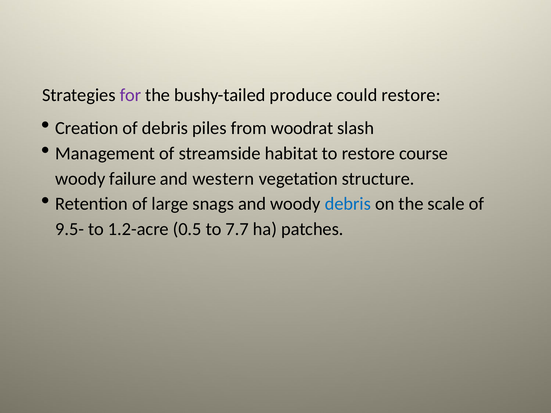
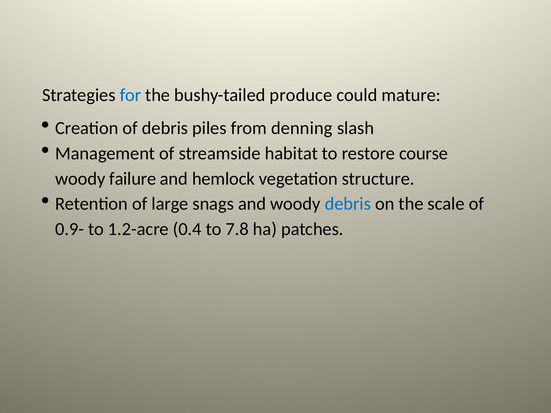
for colour: purple -> blue
could restore: restore -> mature
woodrat: woodrat -> denning
western: western -> hemlock
9.5-: 9.5- -> 0.9-
0.5: 0.5 -> 0.4
7.7: 7.7 -> 7.8
